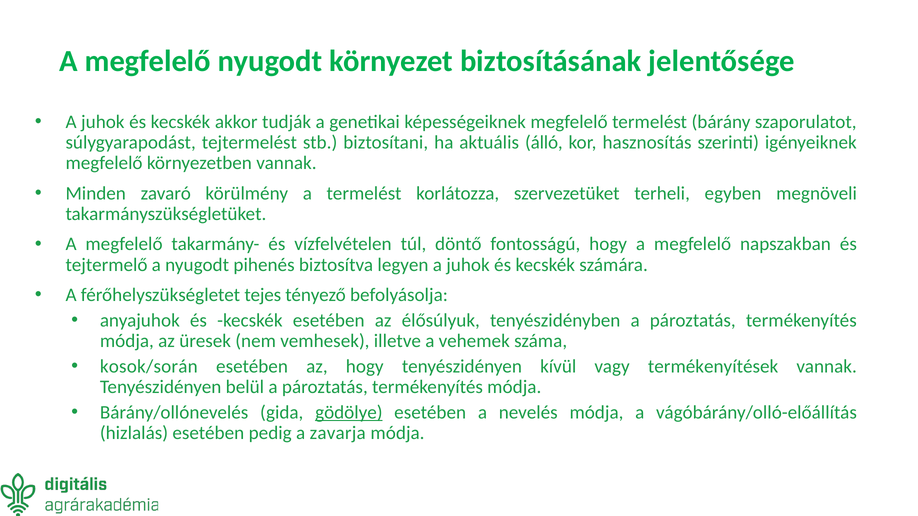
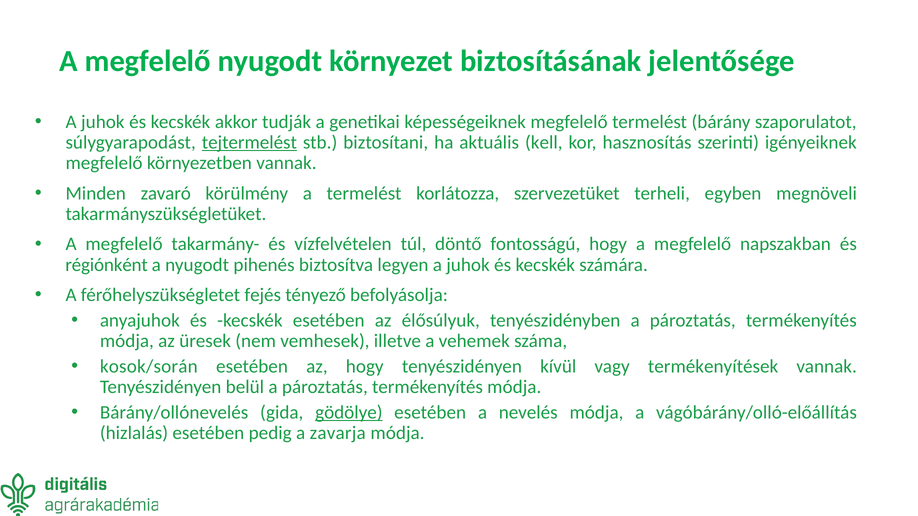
tejtermelést underline: none -> present
álló: álló -> kell
tejtermelő: tejtermelő -> régiónként
tejes: tejes -> fejés
